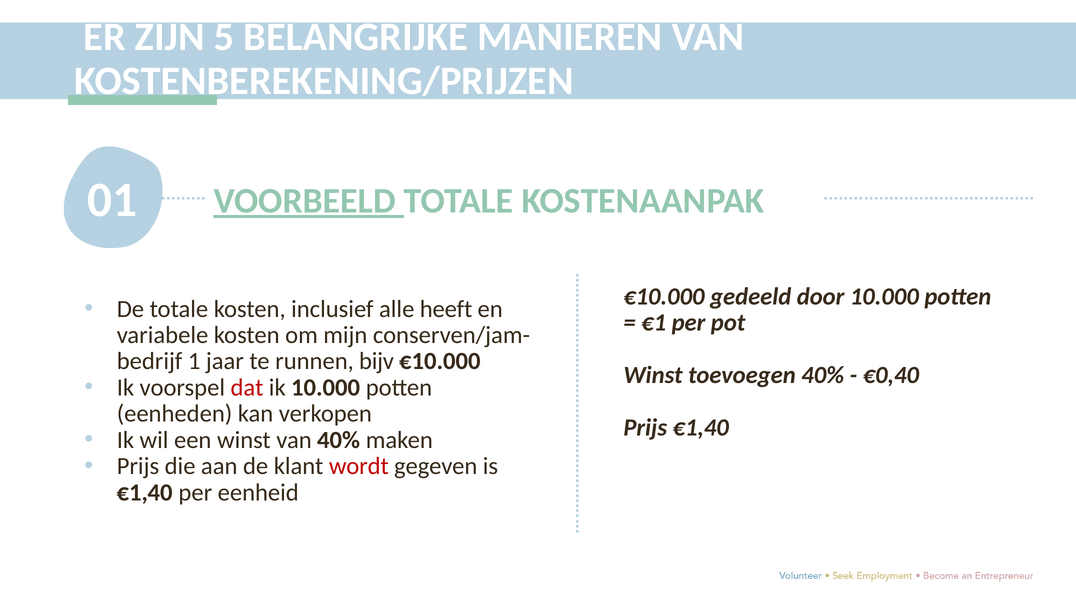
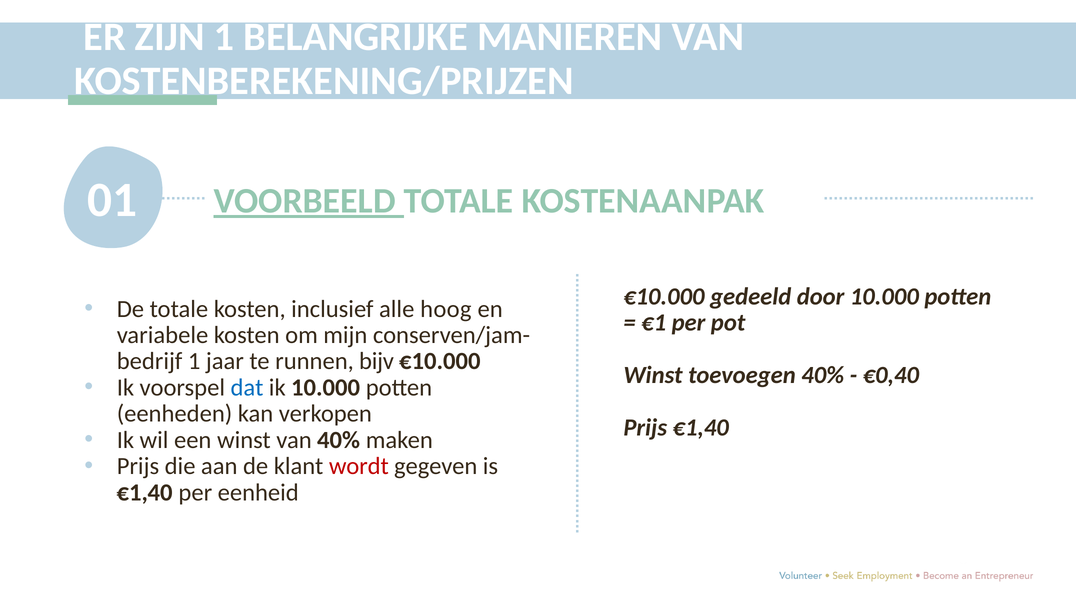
ZIJN 5: 5 -> 1
heeft: heeft -> hoog
dat colour: red -> blue
